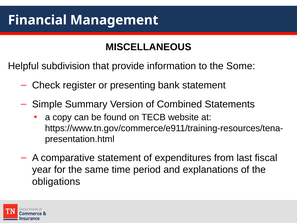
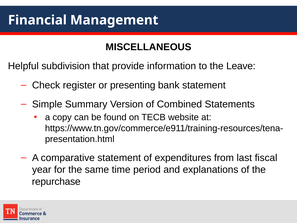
Some: Some -> Leave
obligations: obligations -> repurchase
